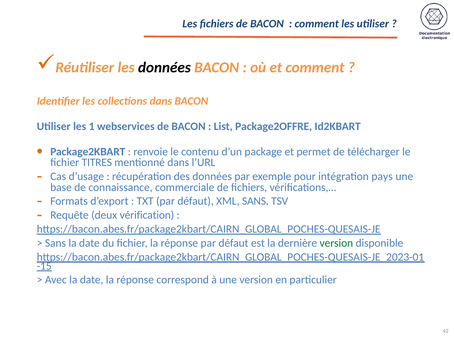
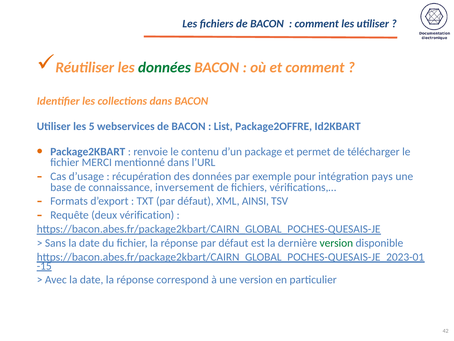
données at (164, 68) colour: black -> green
1: 1 -> 5
TITRES: TITRES -> MERCI
commerciale: commerciale -> inversement
XML SANS: SANS -> AINSI
